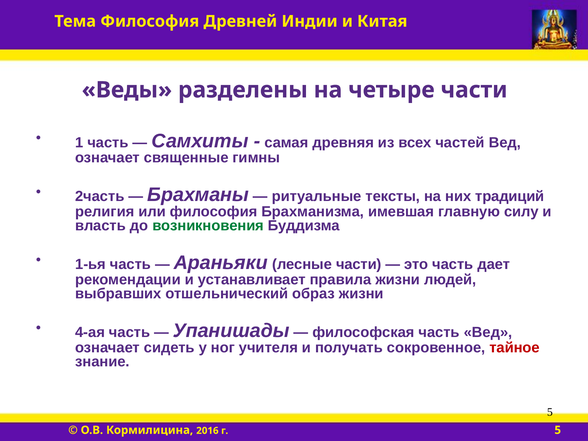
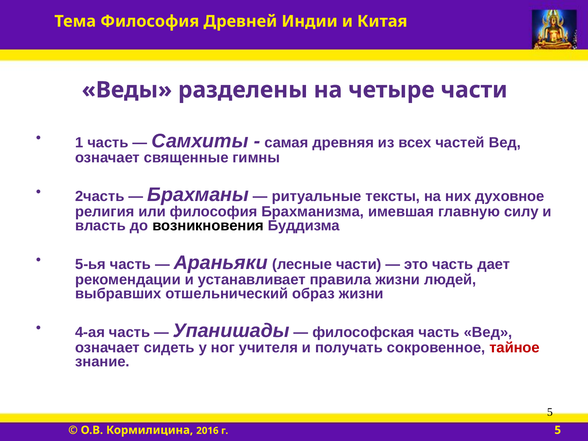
традиций: традиций -> духовное
возникновения colour: green -> black
1-ья: 1-ья -> 5-ья
